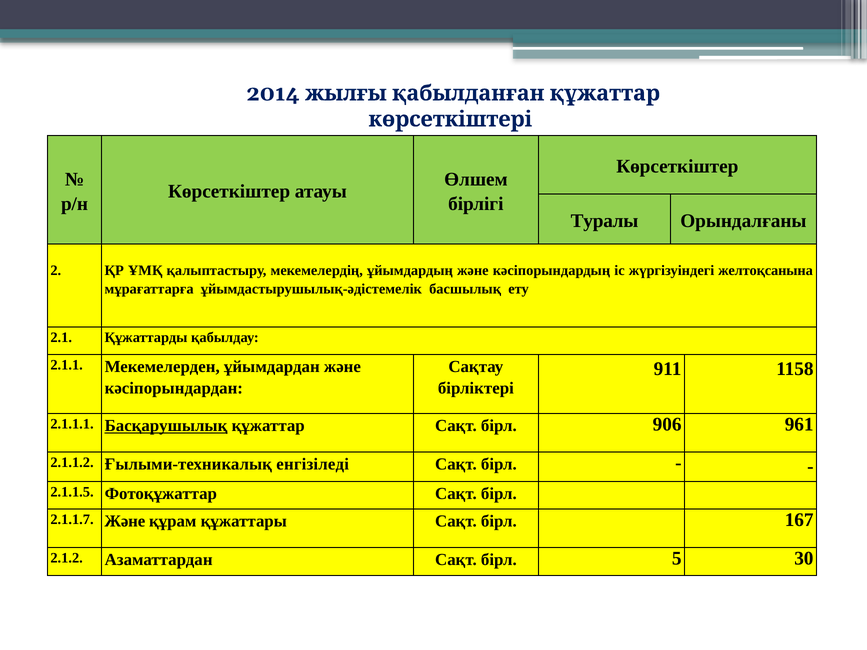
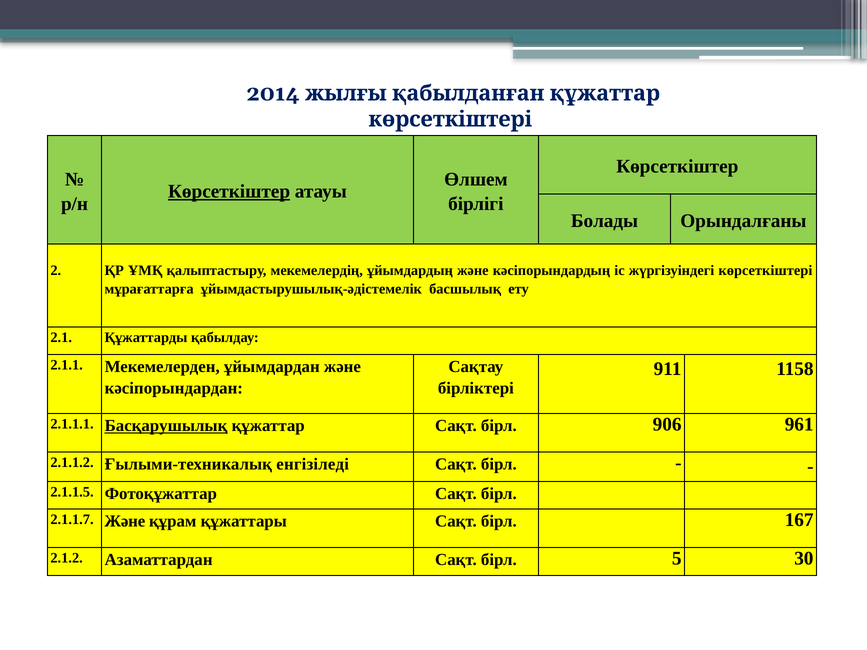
Көрсеткіштер at (229, 192) underline: none -> present
Туралы: Туралы -> Болады
жүргізуіндегі желтоқсанына: желтоқсанына -> көрсеткіштері
